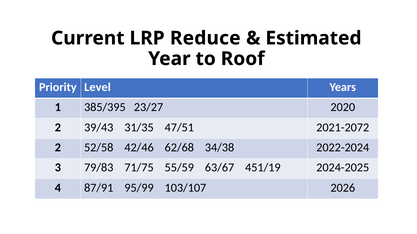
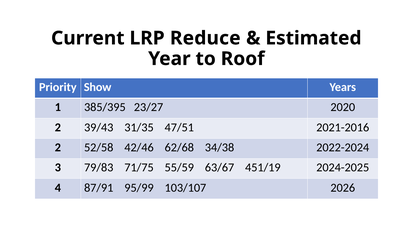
Level: Level -> Show
2021-2072: 2021-2072 -> 2021-2016
